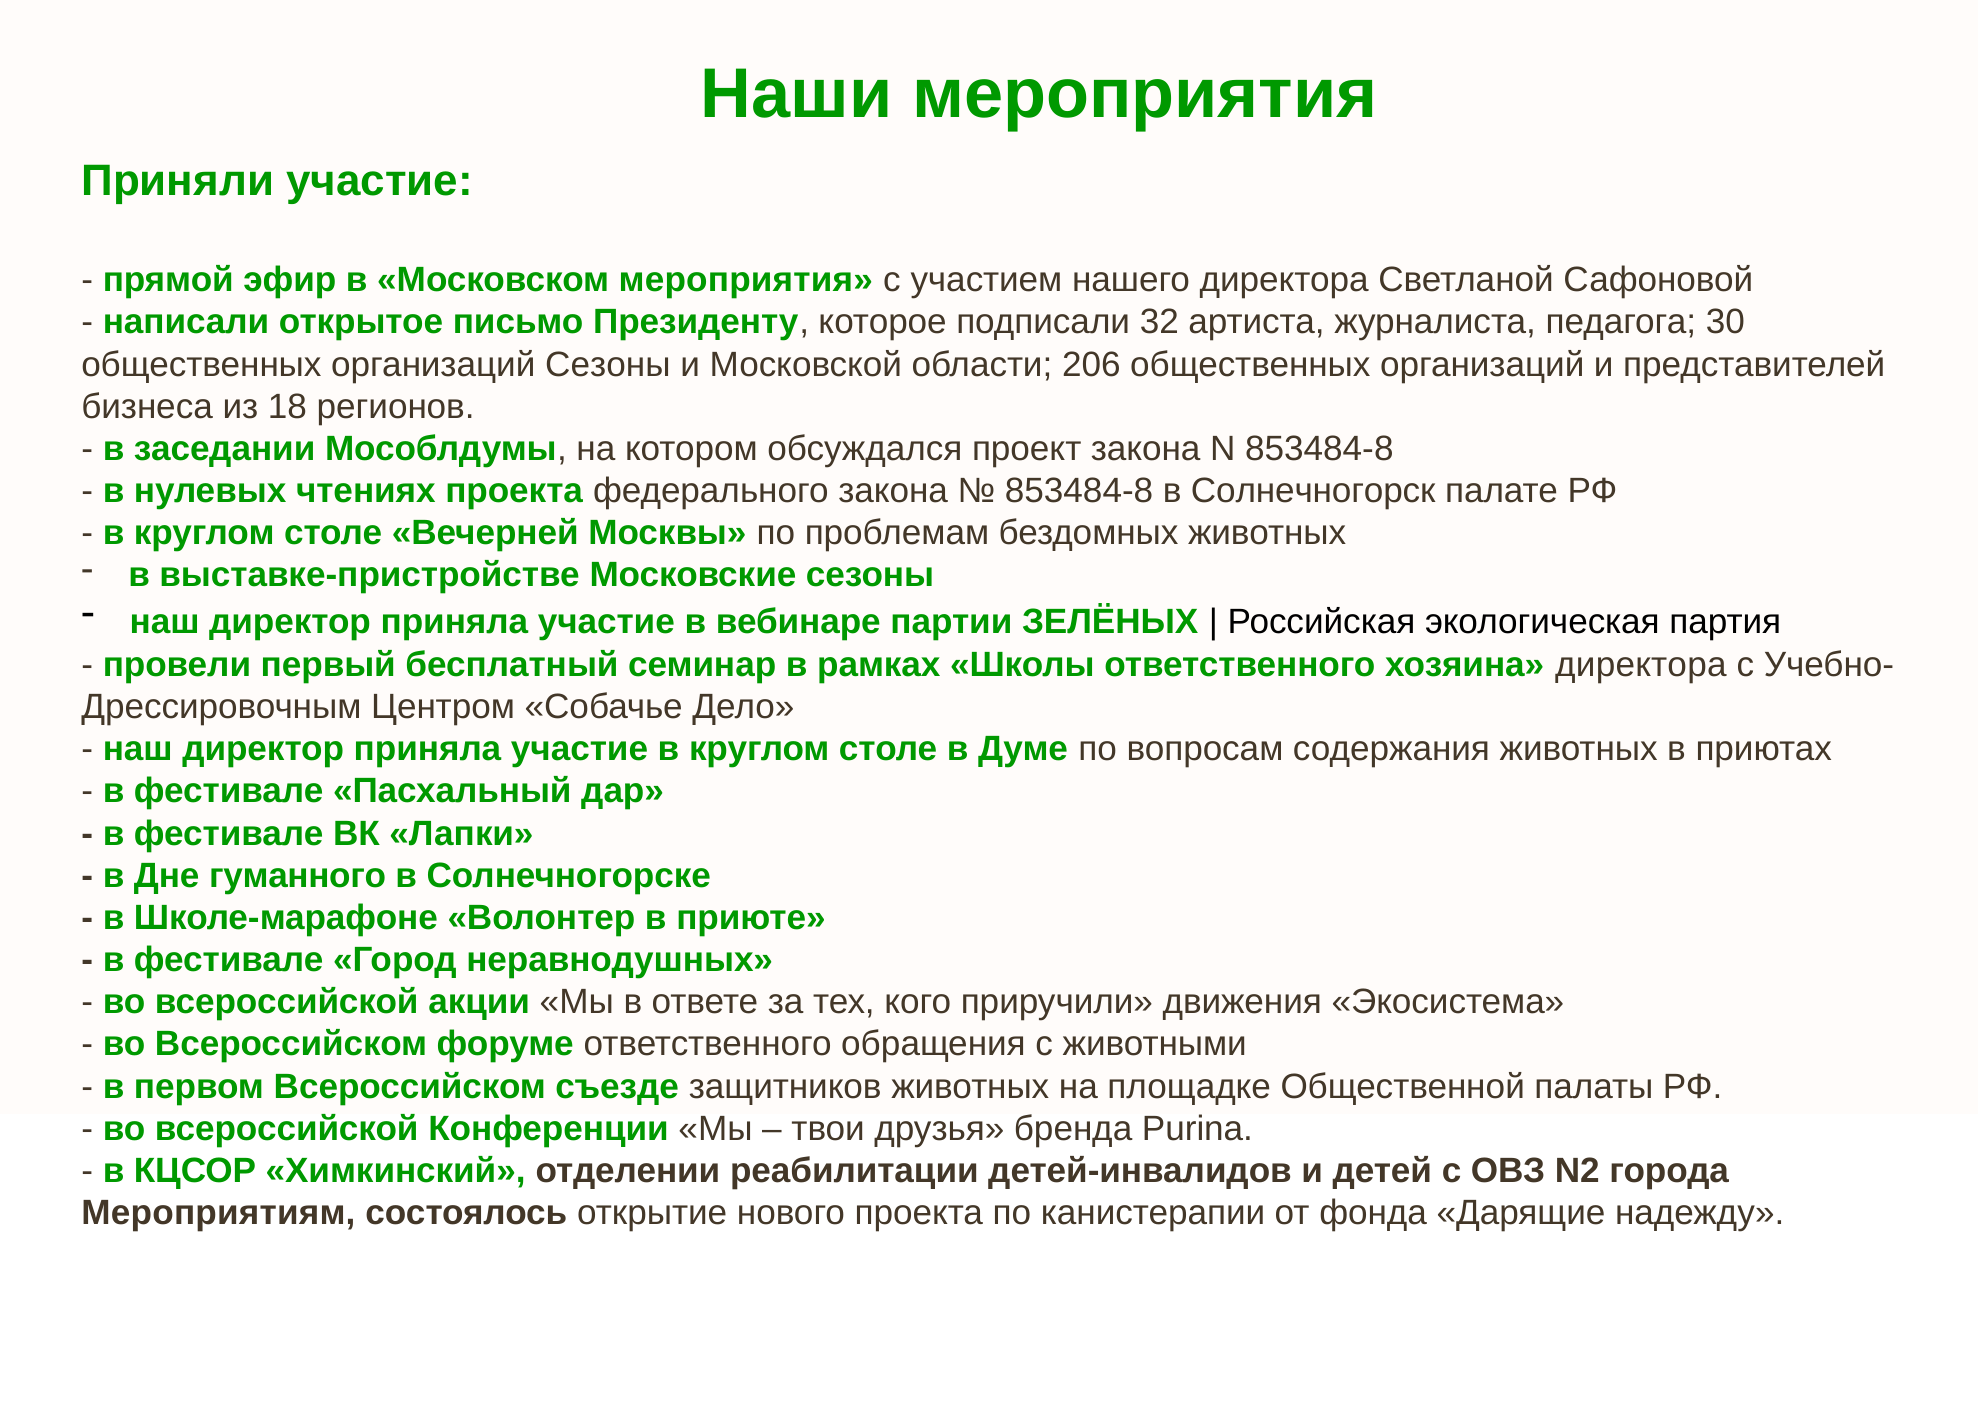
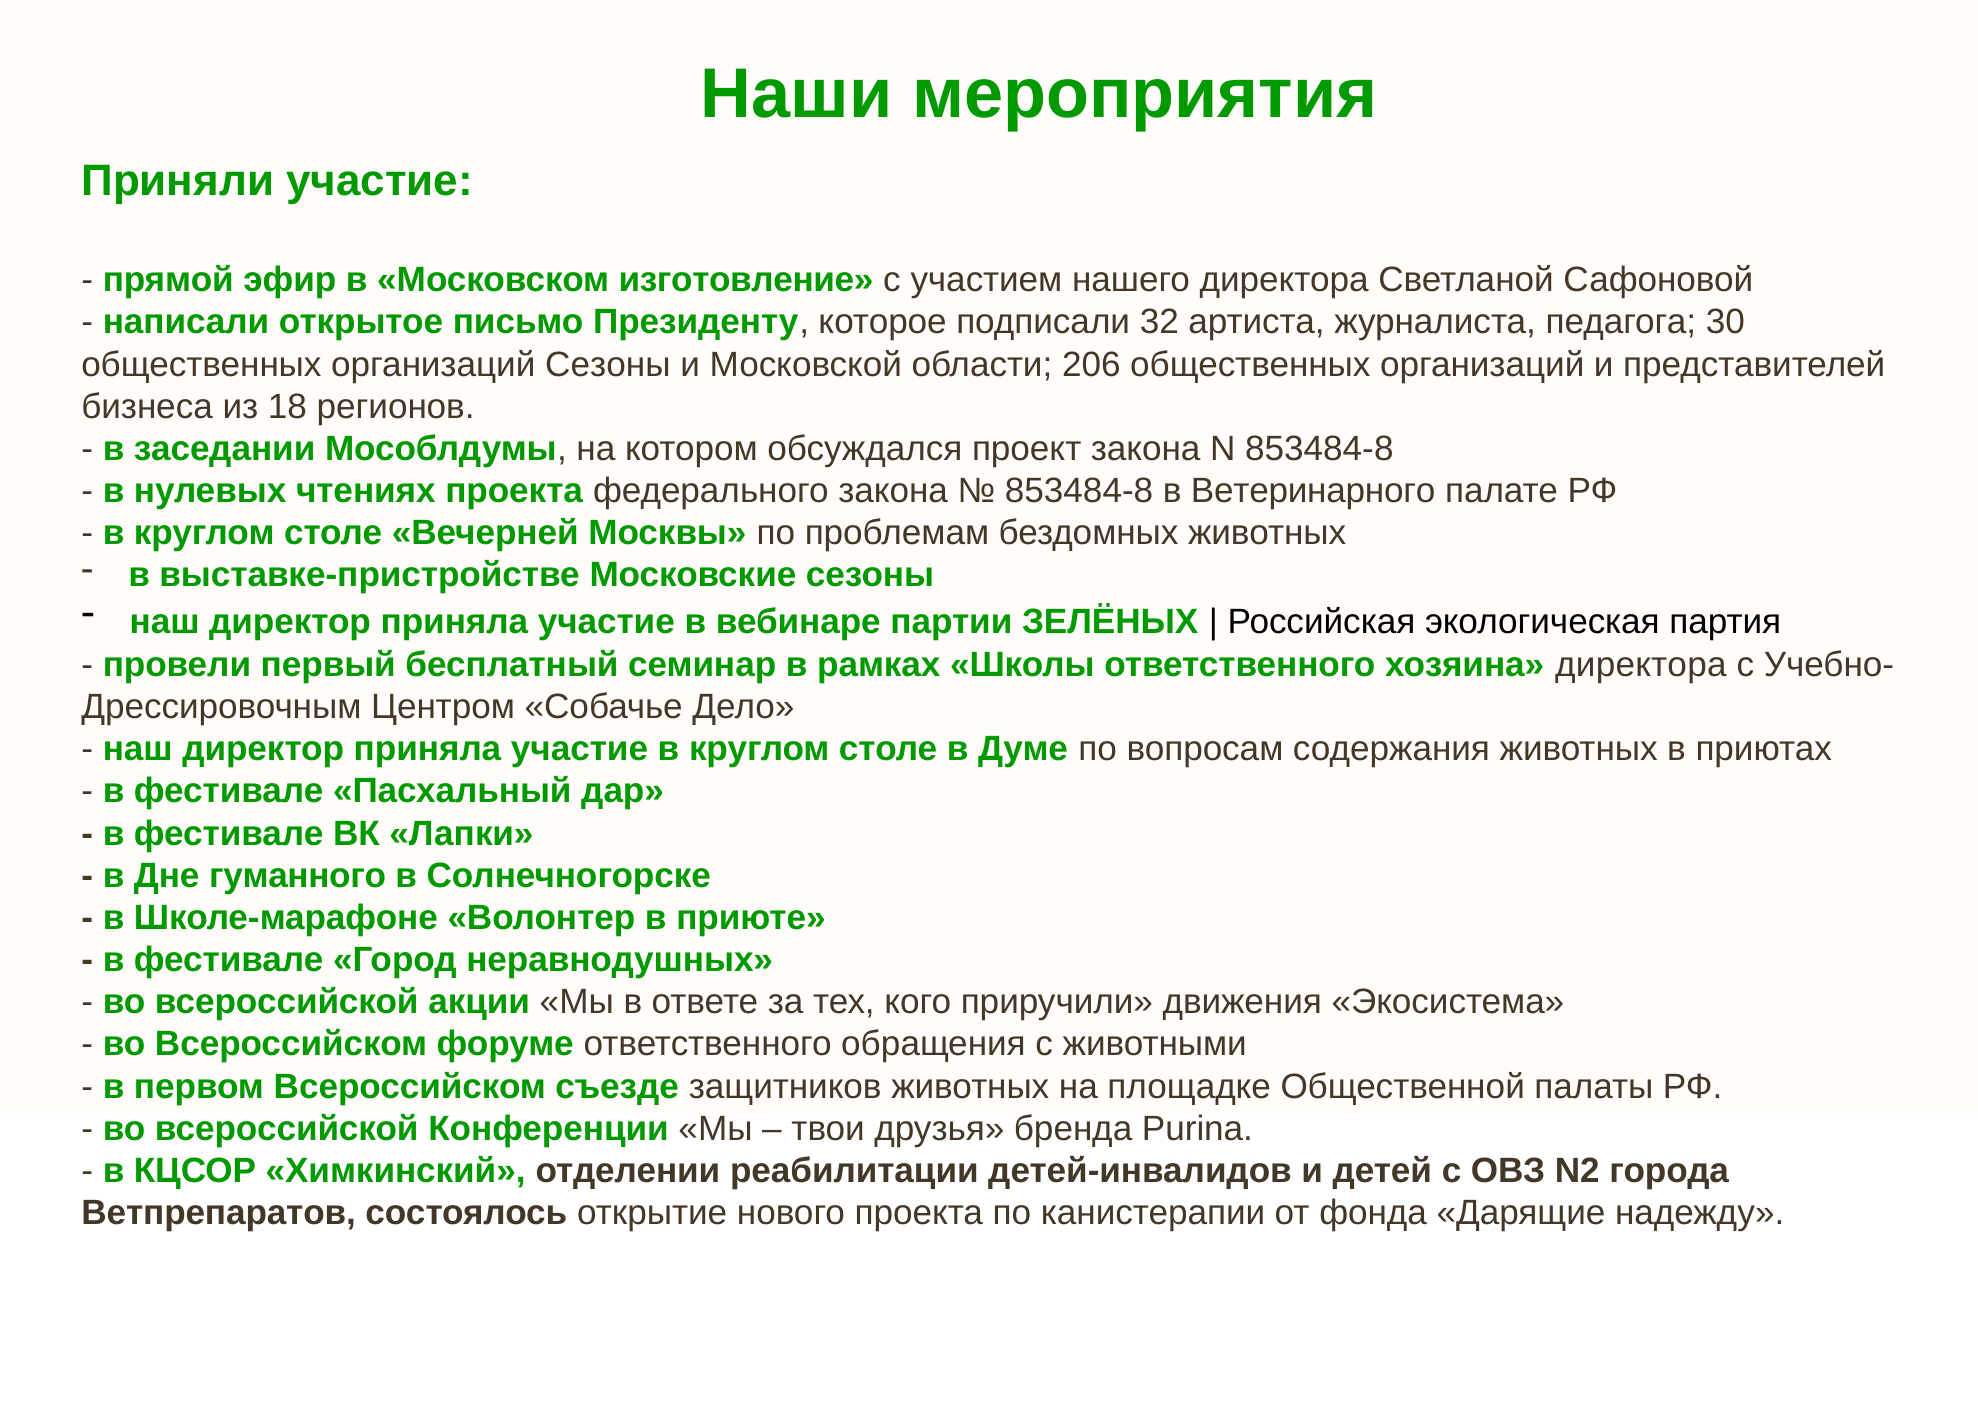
Московском мероприятия: мероприятия -> изготовление
Солнечногорск: Солнечногорск -> Ветеринарного
Мероприятиям: Мероприятиям -> Ветпрепаратов
